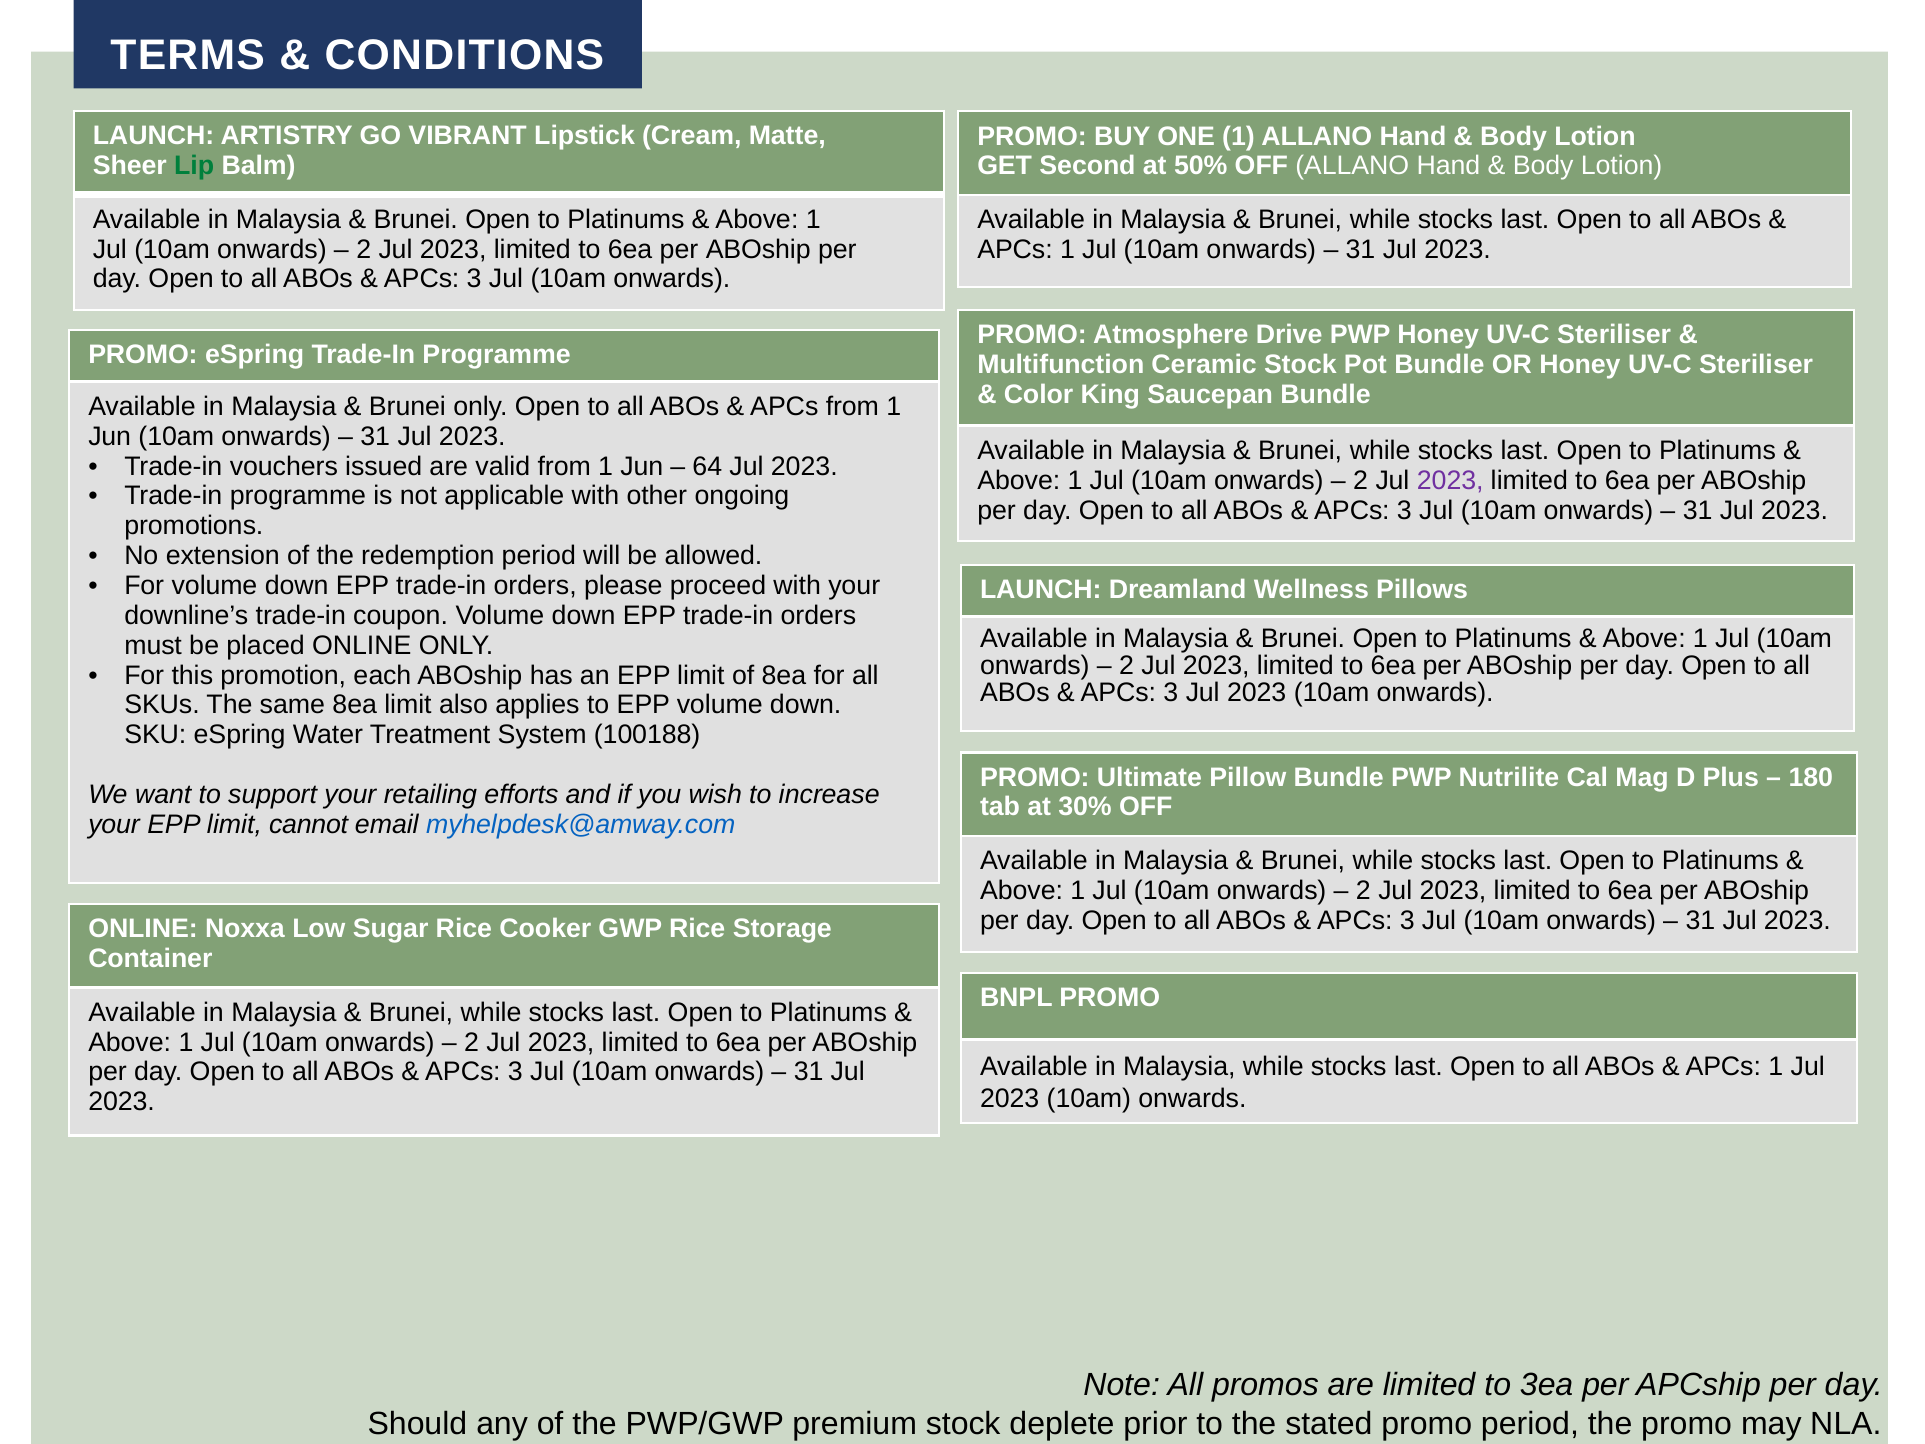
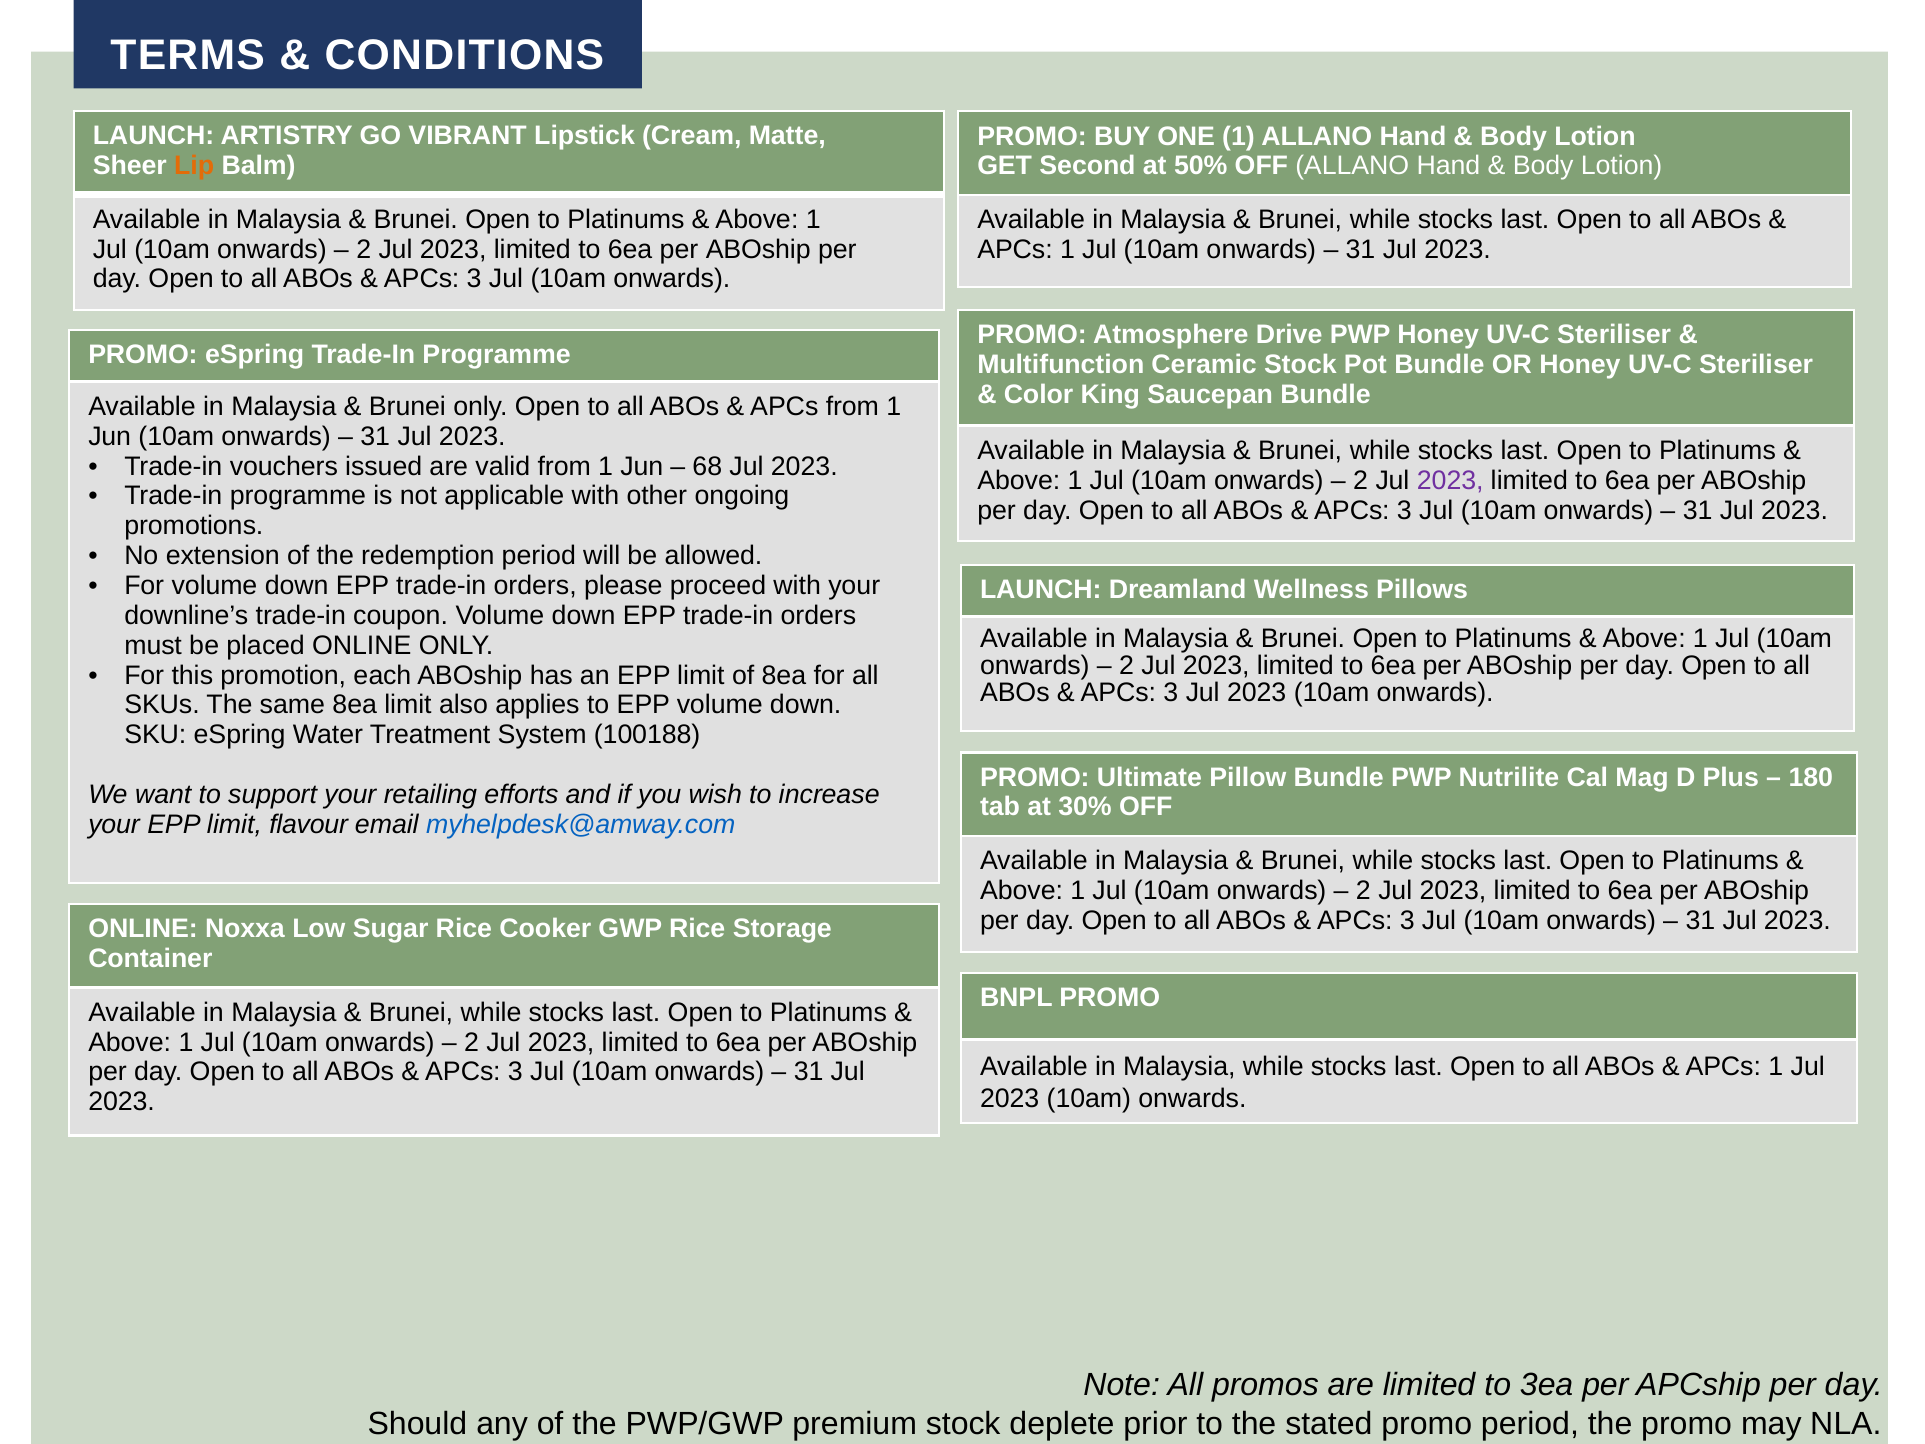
Lip colour: green -> orange
64: 64 -> 68
cannot: cannot -> flavour
